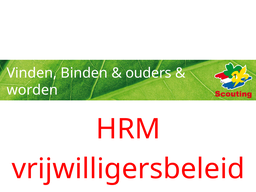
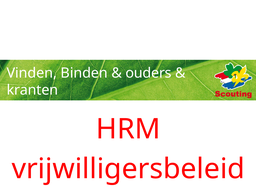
worden: worden -> kranten
